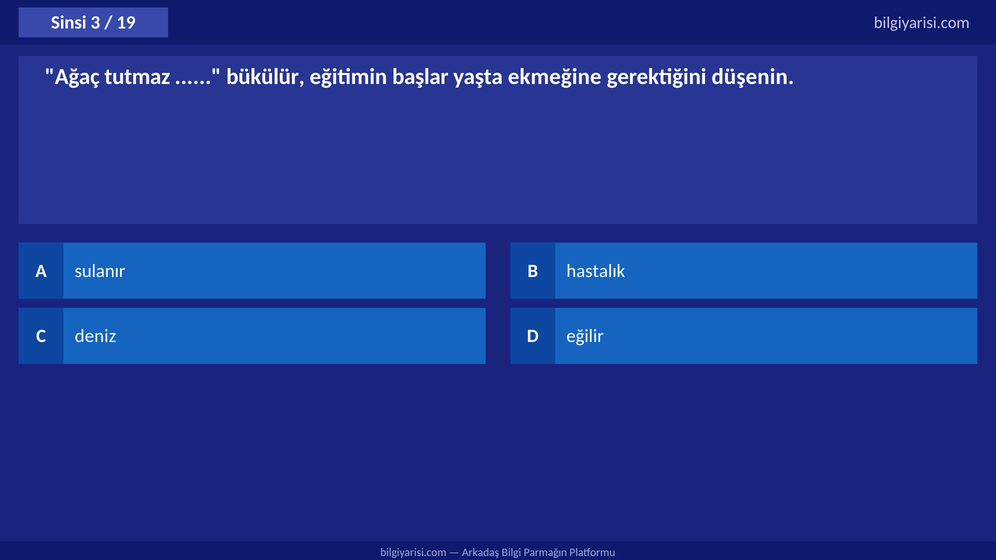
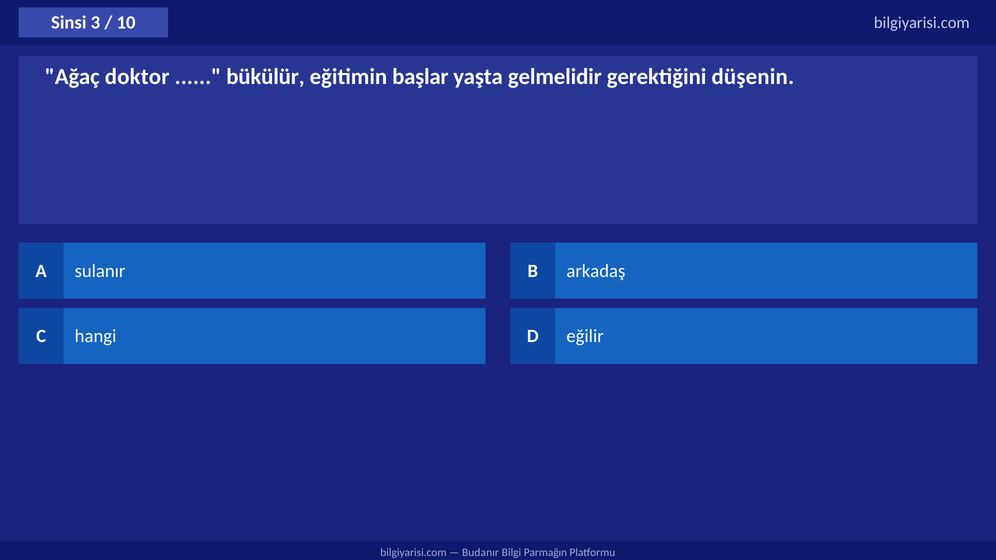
19: 19 -> 10
tutmaz: tutmaz -> doktor
ekmeğine: ekmeğine -> gelmelidir
hastalık: hastalık -> arkadaş
deniz: deniz -> hangi
Arkadaş: Arkadaş -> Budanır
